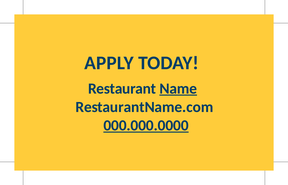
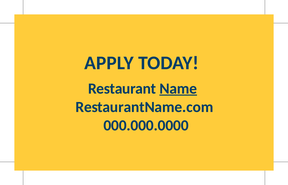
000.000.0000 underline: present -> none
